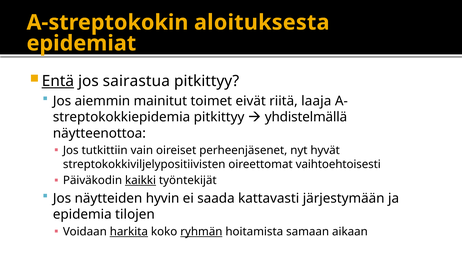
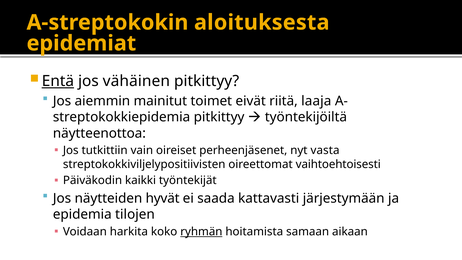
sairastua: sairastua -> vähäinen
yhdistelmällä: yhdistelmällä -> työntekijöiltä
hyvät: hyvät -> vasta
kaikki underline: present -> none
hyvin: hyvin -> hyvät
harkita underline: present -> none
